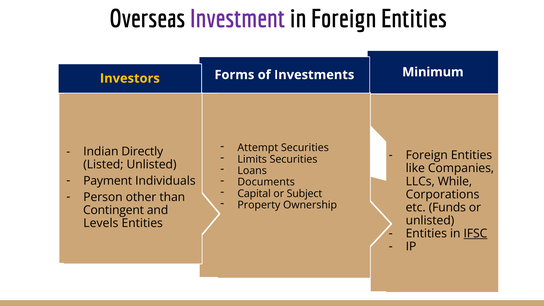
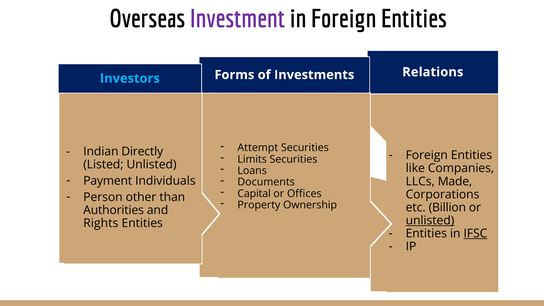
Minimum: Minimum -> Relations
Investors colour: yellow -> light blue
While: While -> Made
Subject: Subject -> Offices
Funds: Funds -> Billion
Contingent: Contingent -> Authorities
unlisted at (430, 221) underline: none -> present
Levels: Levels -> Rights
